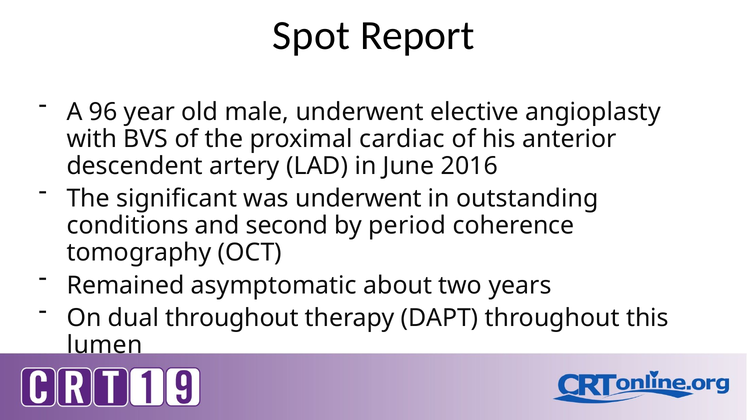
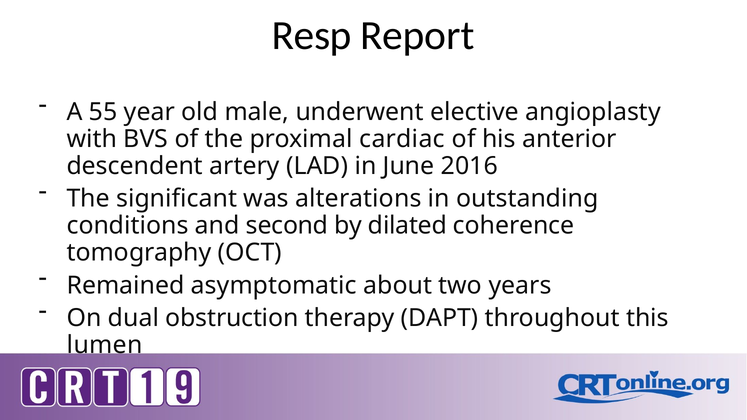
Spot: Spot -> Resp
96: 96 -> 55
was underwent: underwent -> alterations
period: period -> dilated
dual throughout: throughout -> obstruction
